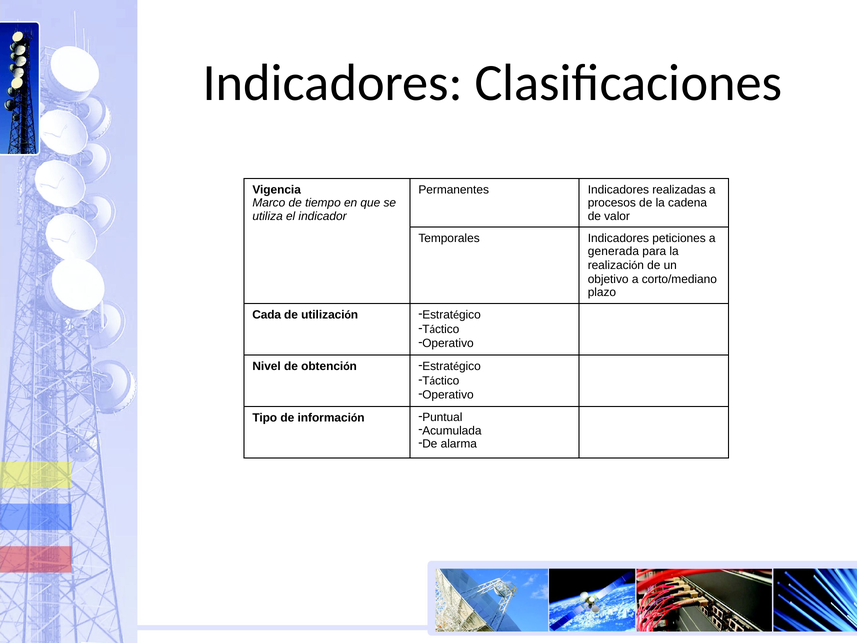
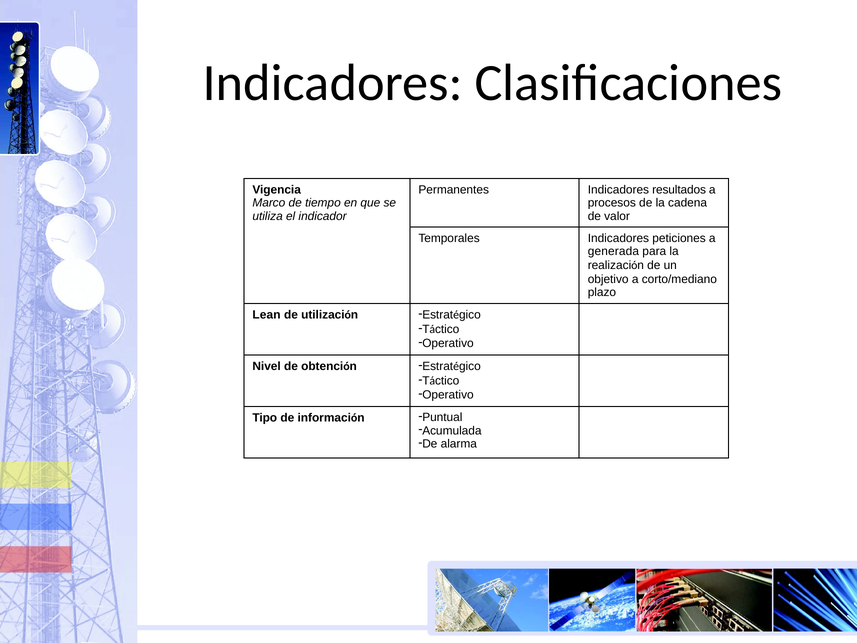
realizadas: realizadas -> resultados
Cada: Cada -> Lean
